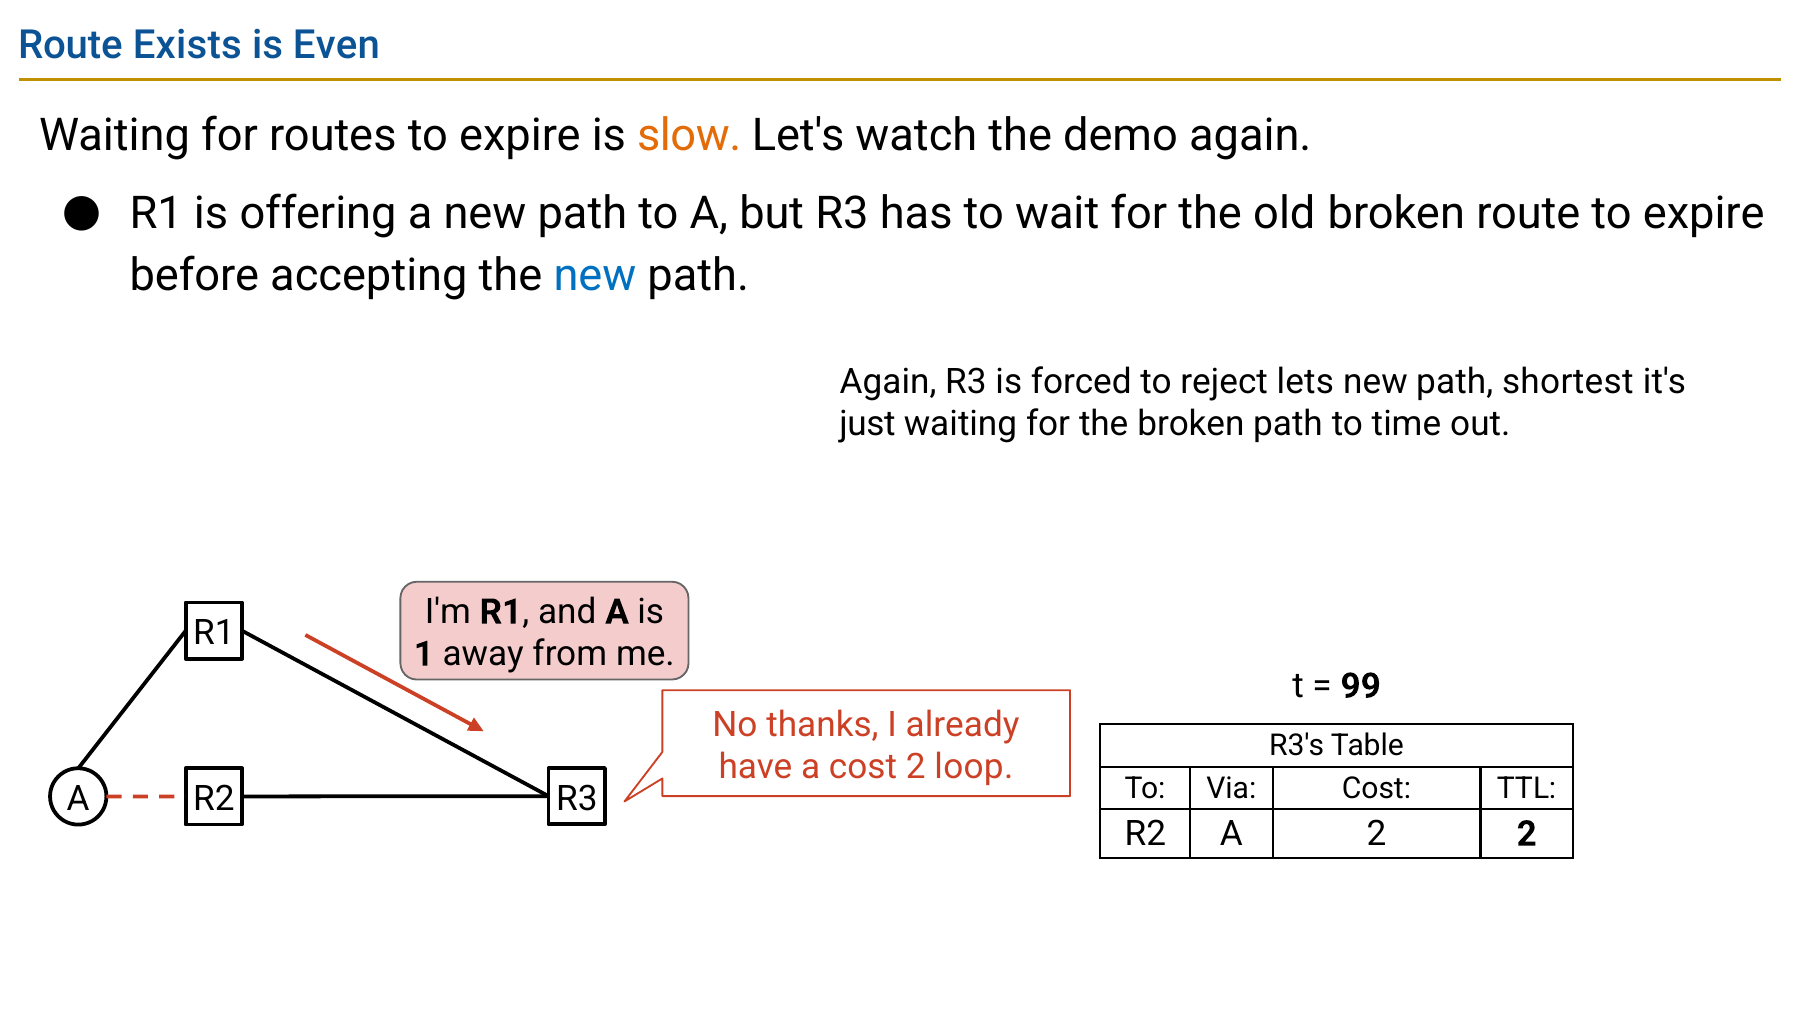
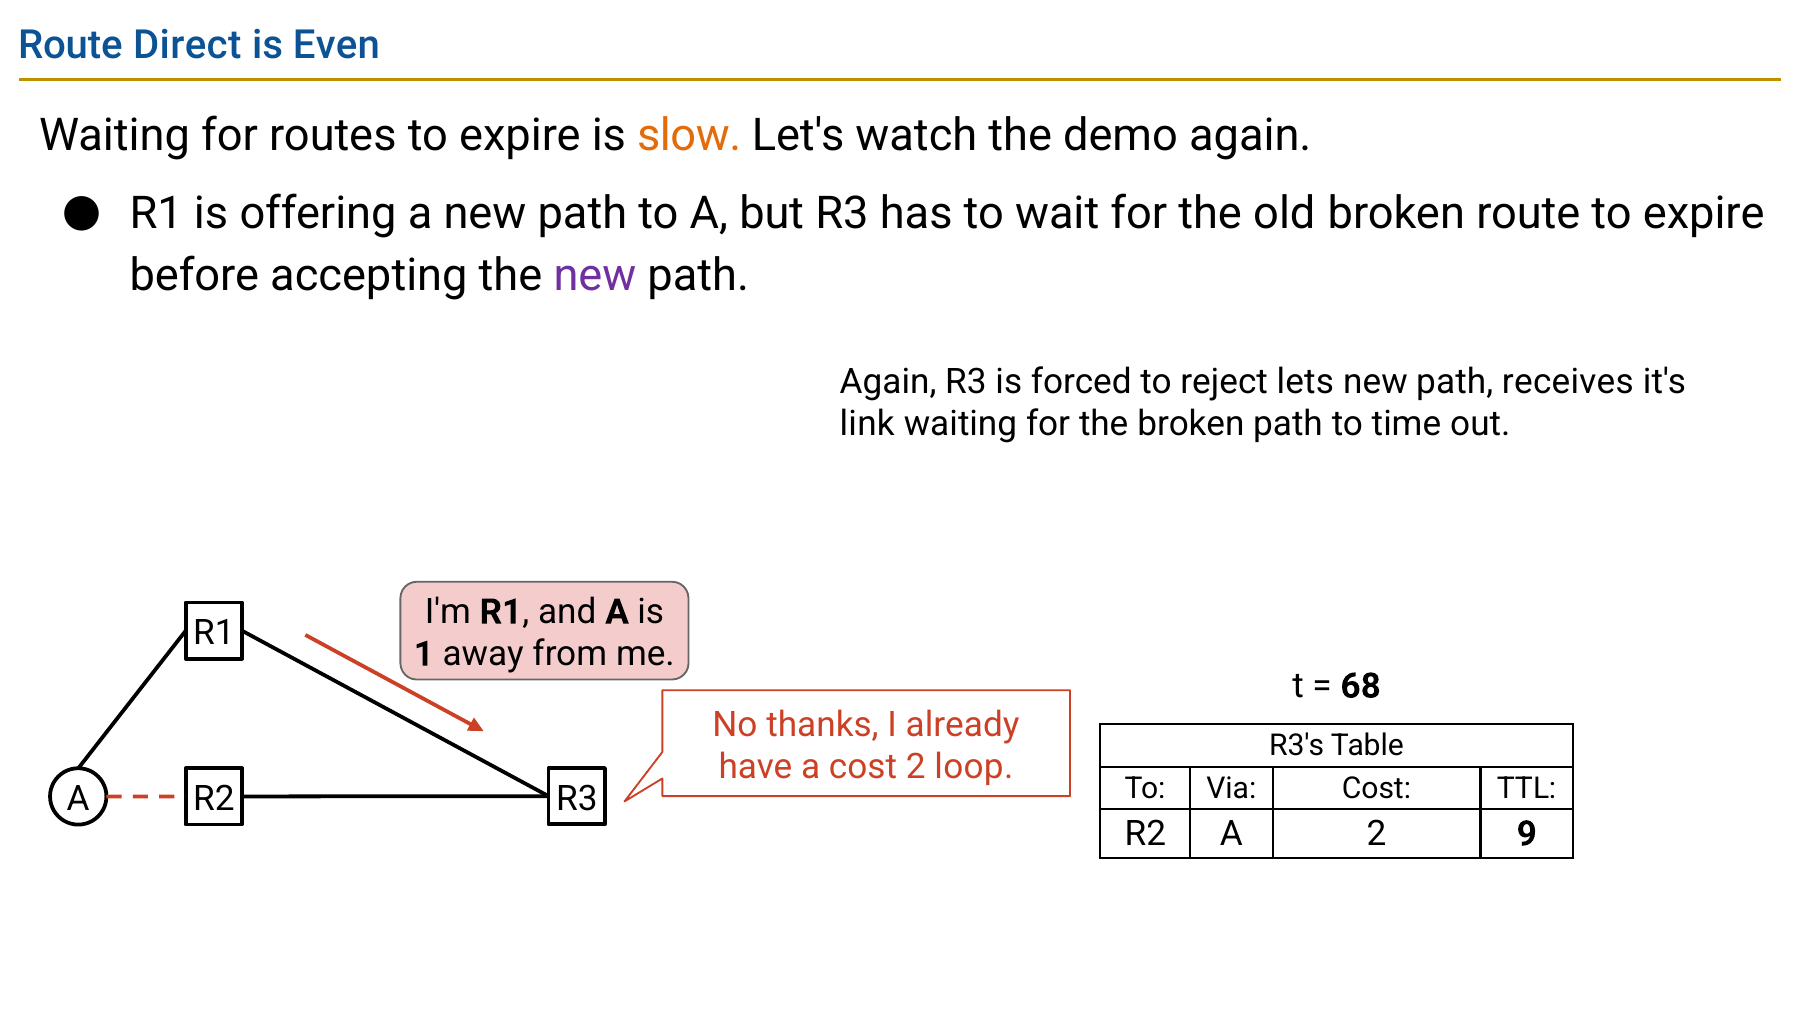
Exists: Exists -> Direct
new at (595, 276) colour: blue -> purple
shortest: shortest -> receives
just: just -> link
99: 99 -> 68
2 2: 2 -> 9
